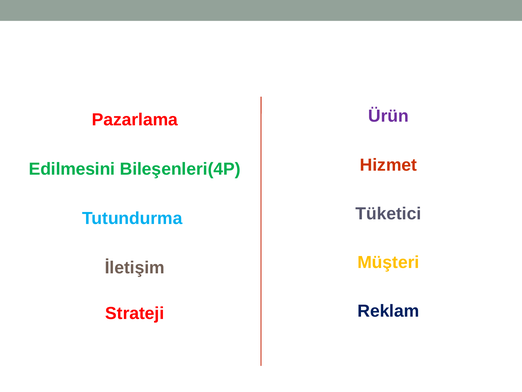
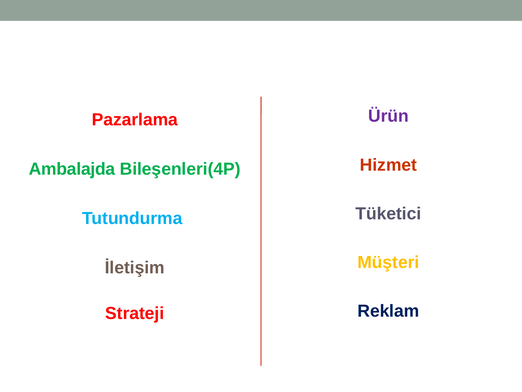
Edilmesini: Edilmesini -> Ambalajda
